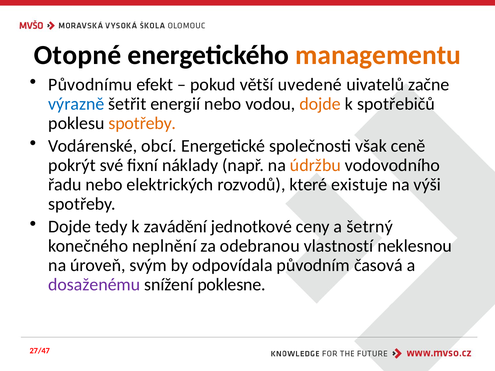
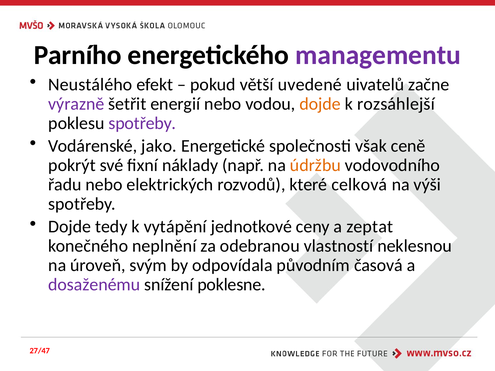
Otopné: Otopné -> Parního
managementu colour: orange -> purple
Původnímu: Původnímu -> Neustálého
výrazně colour: blue -> purple
spotřebičů: spotřebičů -> rozsáhlejší
spotřeby at (142, 123) colour: orange -> purple
obcí: obcí -> jako
existuje: existuje -> celková
zavádění: zavádění -> vytápění
šetrný: šetrný -> zeptat
